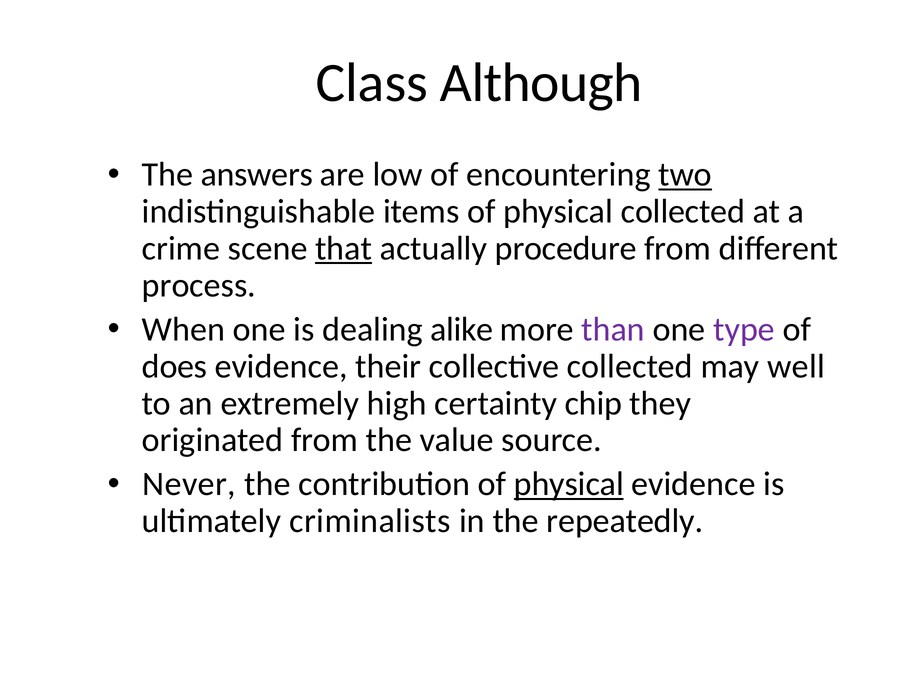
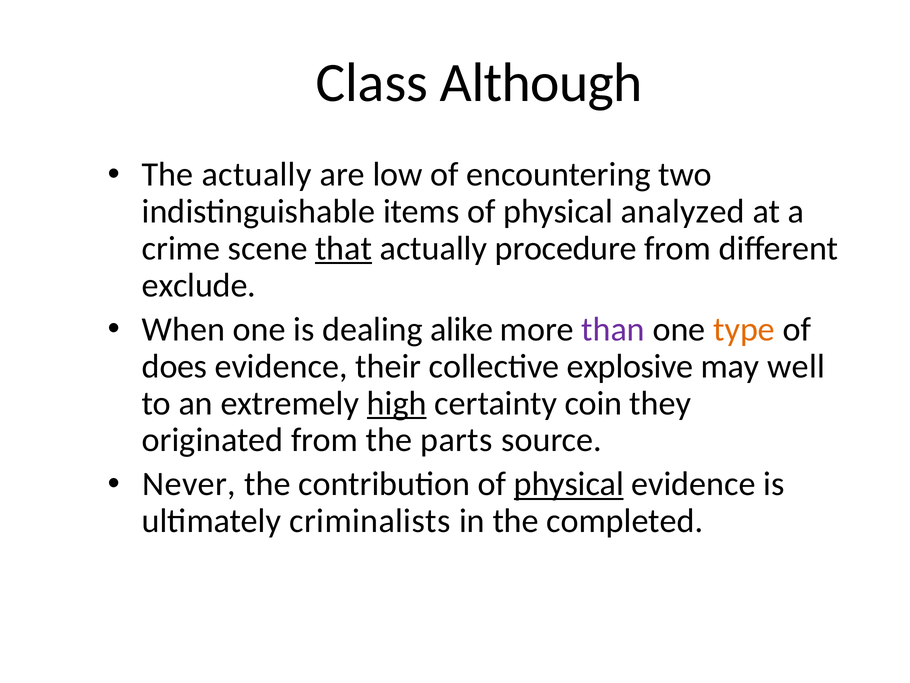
The answers: answers -> actually
two underline: present -> none
physical collected: collected -> analyzed
process: process -> exclude
type colour: purple -> orange
collective collected: collected -> explosive
high underline: none -> present
chip: chip -> coin
value: value -> parts
repeatedly: repeatedly -> completed
